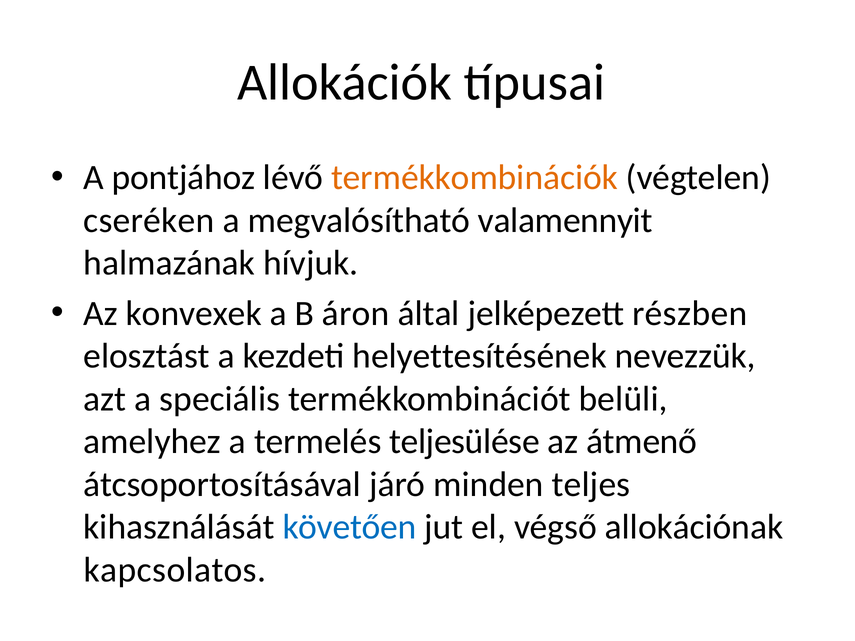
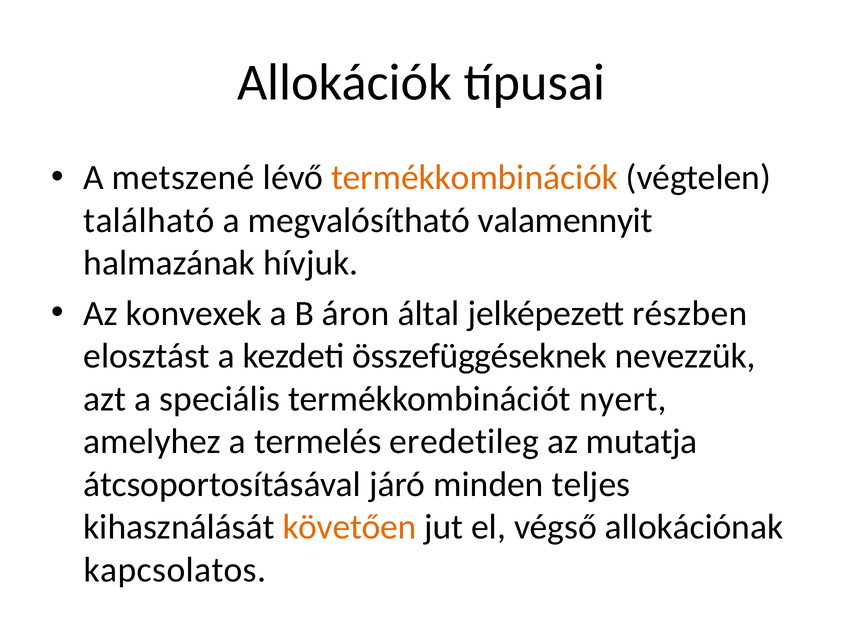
pontjához: pontjához -> metszené
cseréken: cseréken -> található
helyettesítésének: helyettesítésének -> összefüggéseknek
belüli: belüli -> nyert
teljesülése: teljesülése -> eredetileg
átmenő: átmenő -> mutatja
követően colour: blue -> orange
